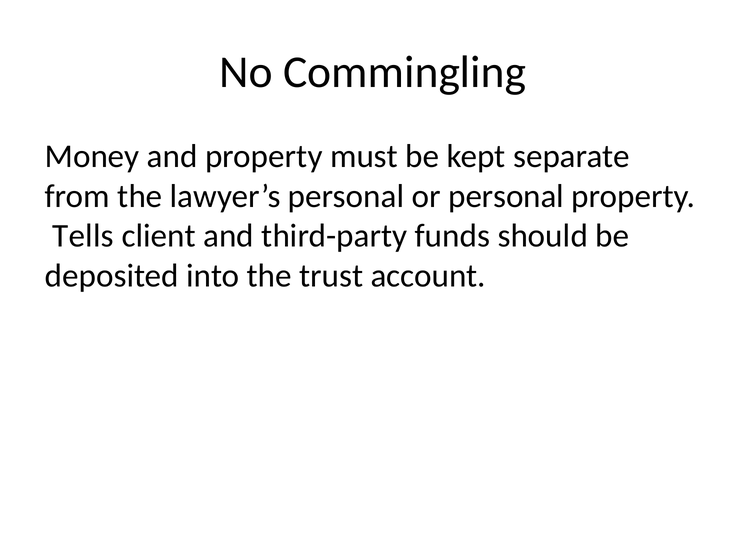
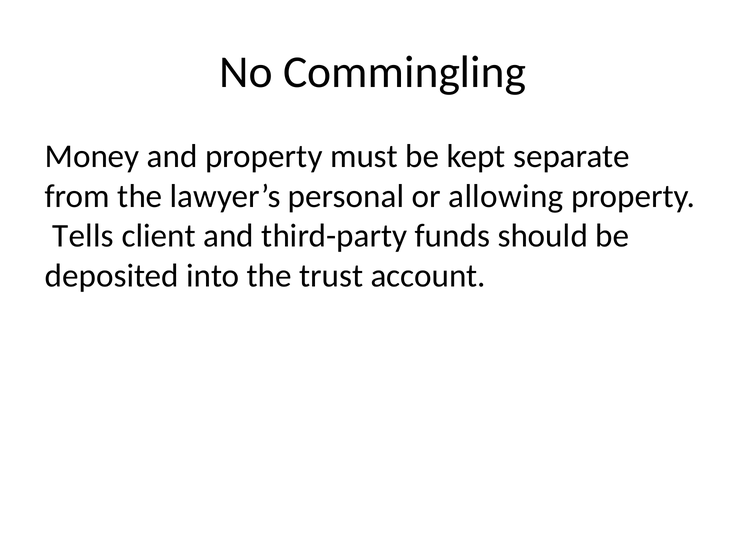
or personal: personal -> allowing
